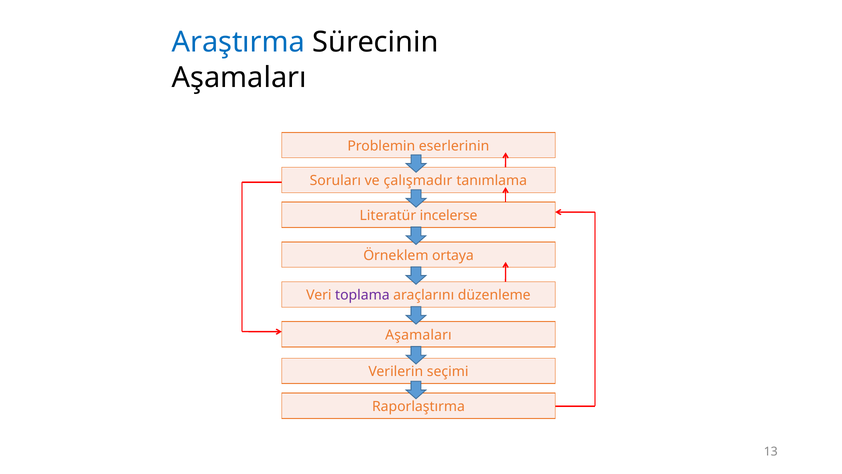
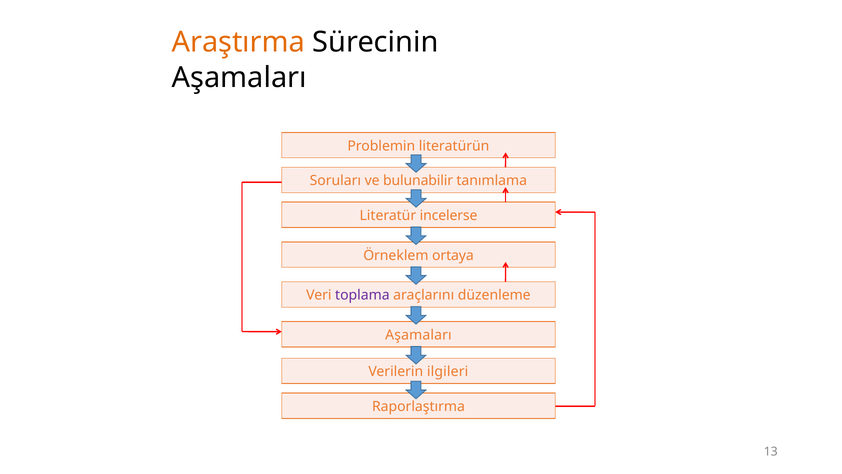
Araştırma colour: blue -> orange
eserlerinin: eserlerinin -> literatürün
çalışmadır: çalışmadır -> bulunabilir
seçimi: seçimi -> ilgileri
